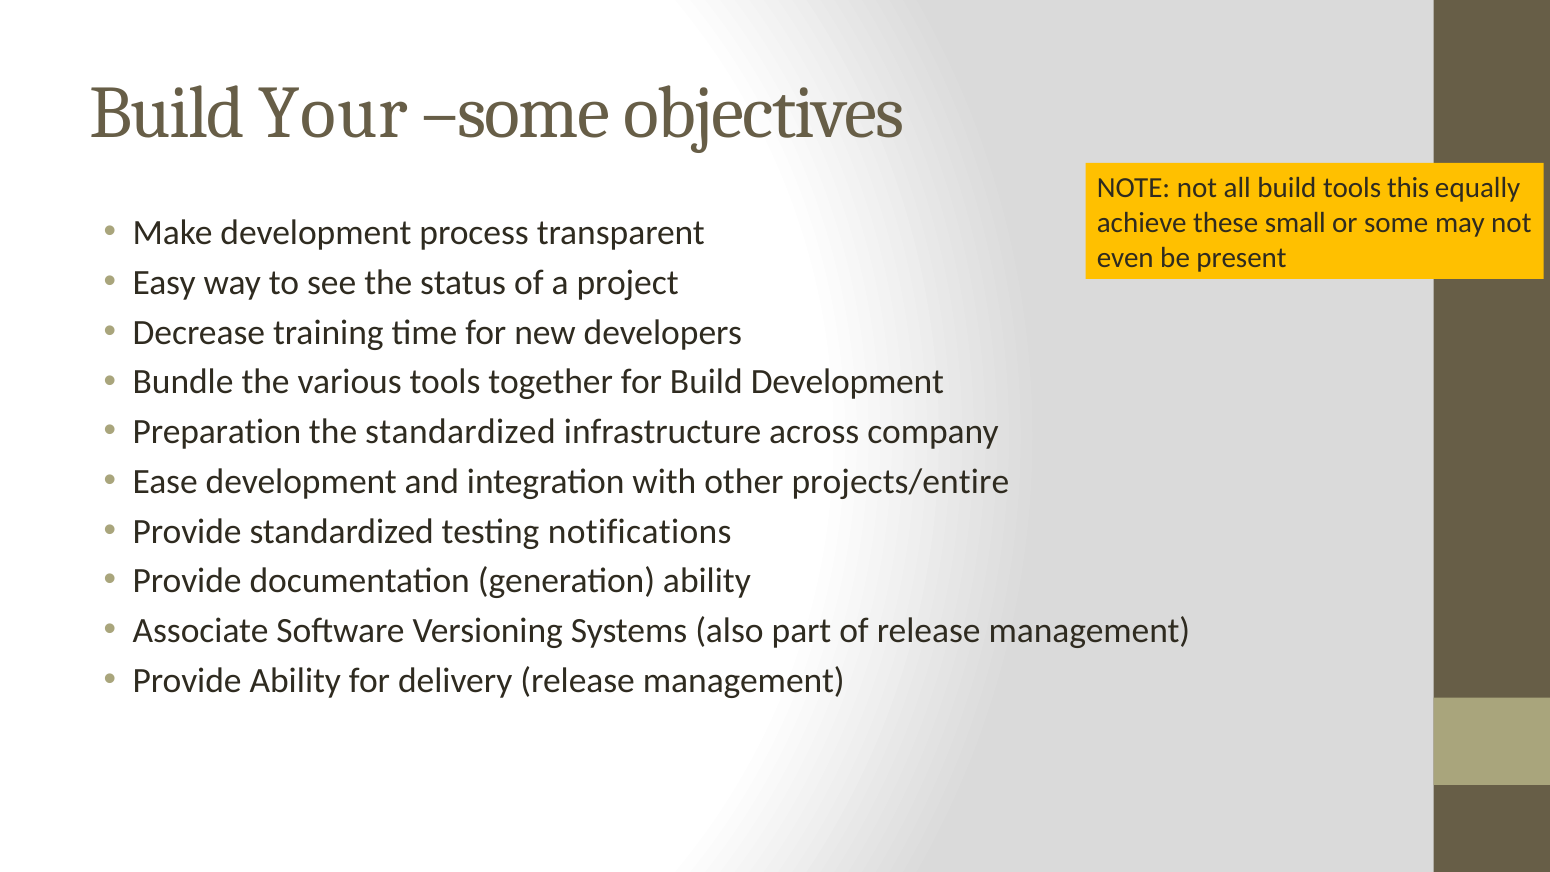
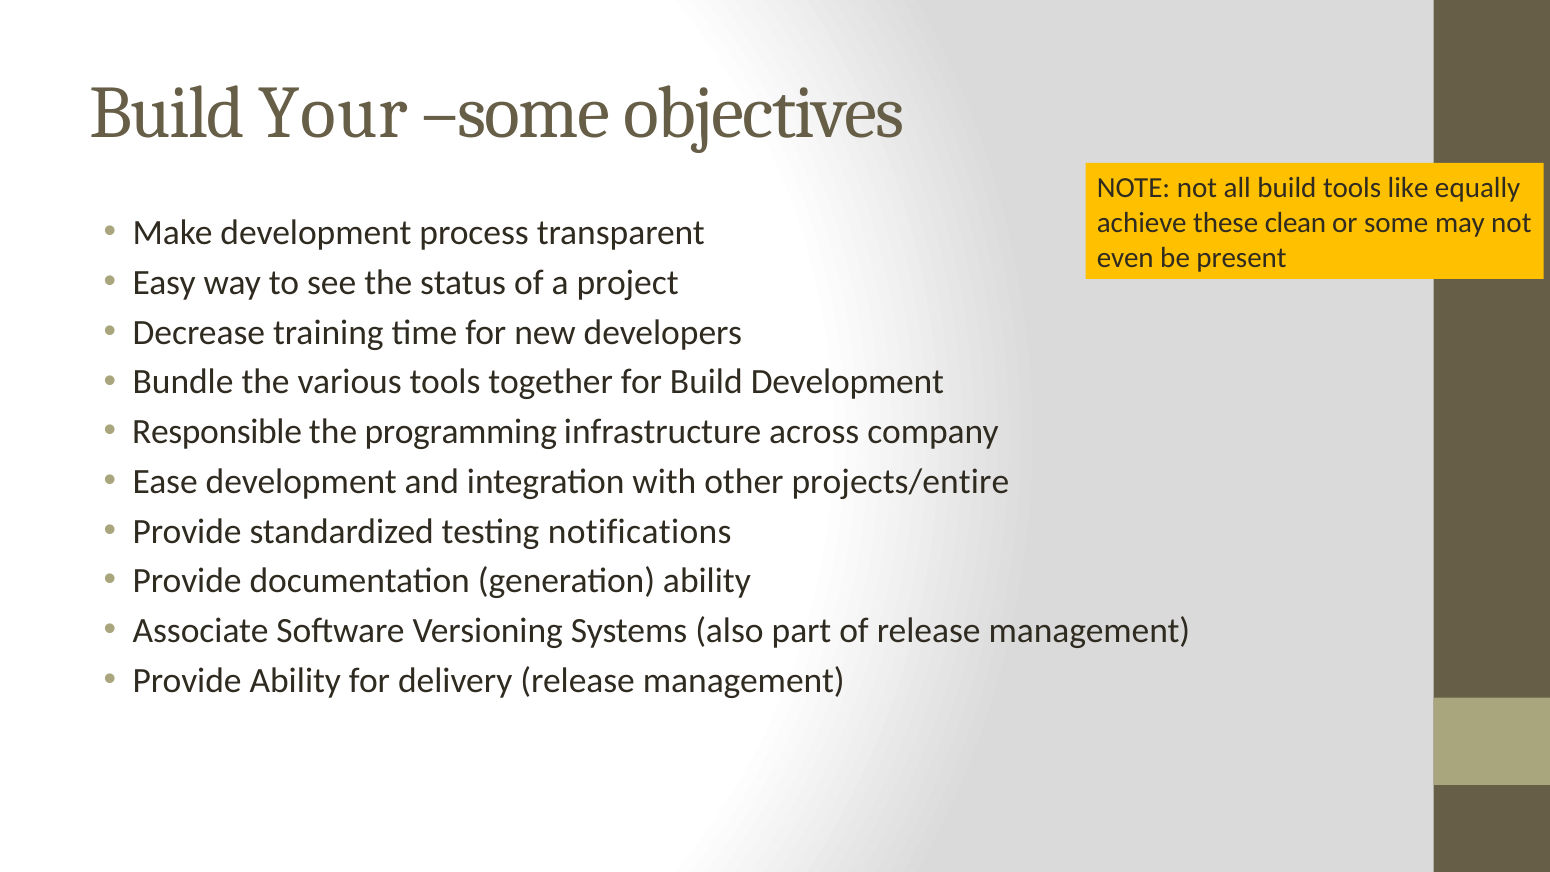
this: this -> like
small: small -> clean
Preparation: Preparation -> Responsible
the standardized: standardized -> programming
